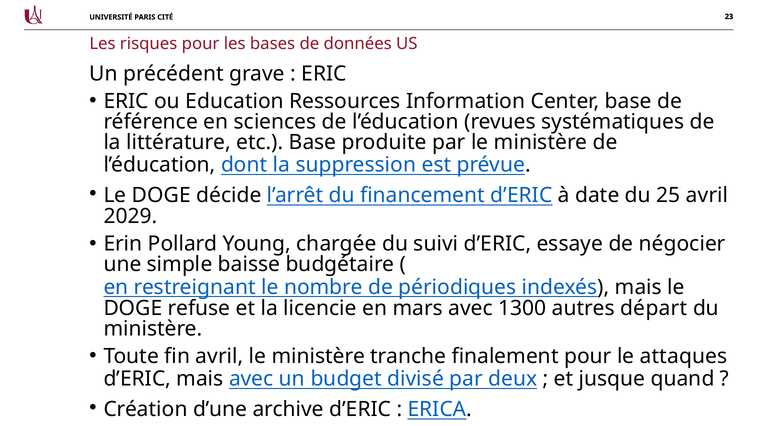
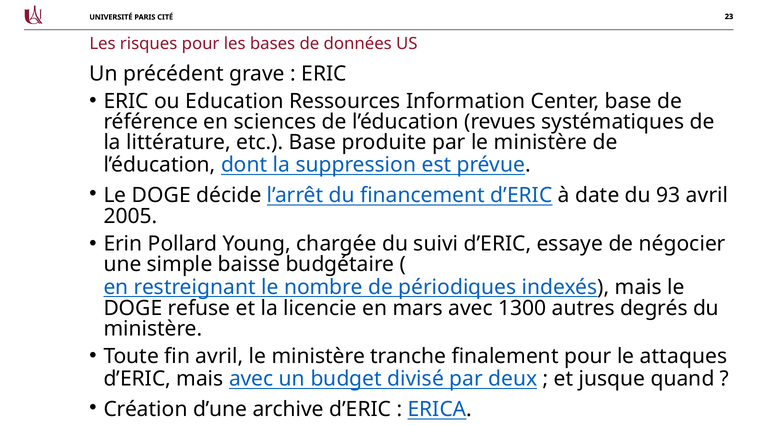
25: 25 -> 93
2029: 2029 -> 2005
départ: départ -> degrés
